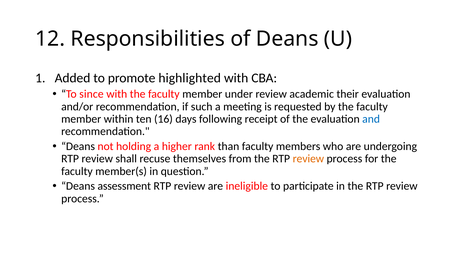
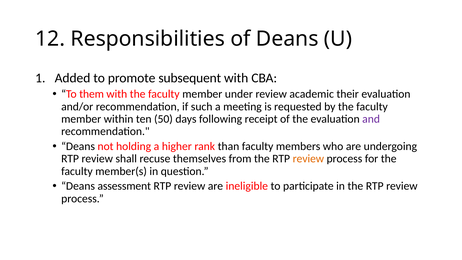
highlighted: highlighted -> subsequent
since: since -> them
16: 16 -> 50
and colour: blue -> purple
